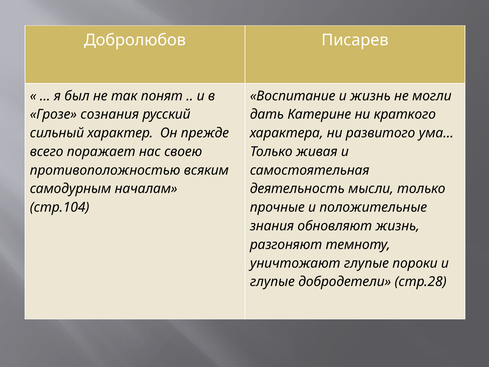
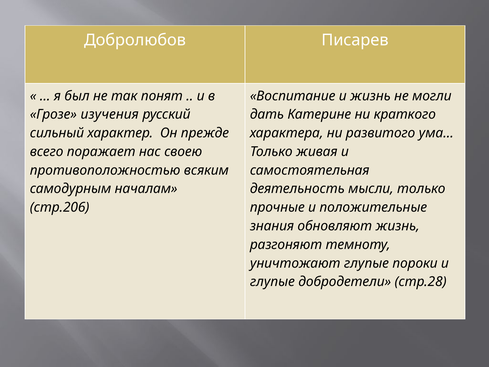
сознания: сознания -> изучения
стр.104: стр.104 -> стр.206
